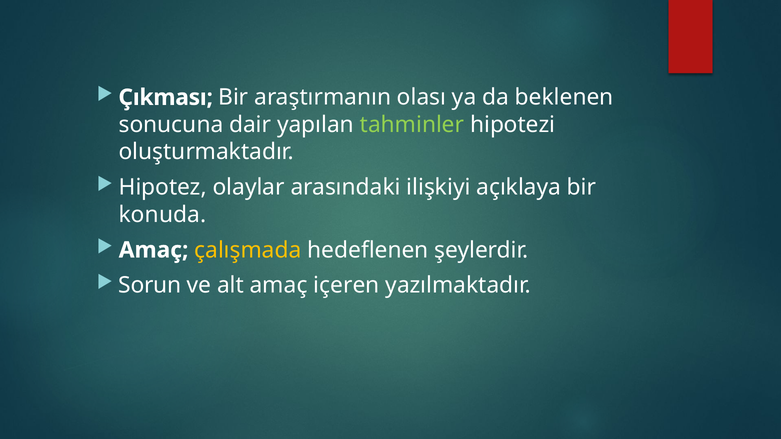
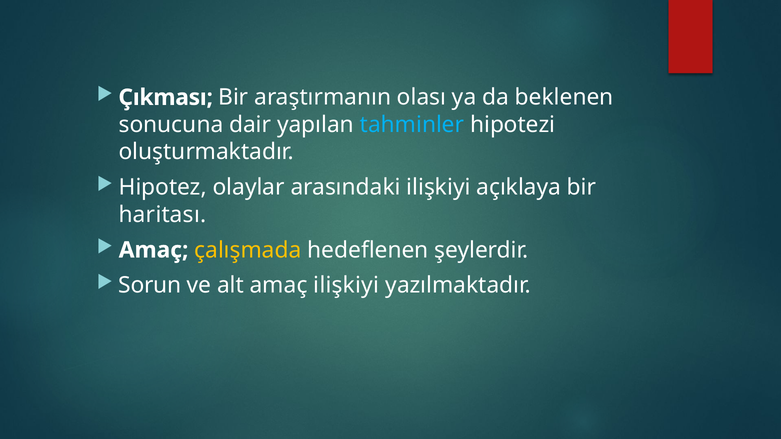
tahminler colour: light green -> light blue
konuda: konuda -> haritası
amaç içeren: içeren -> ilişkiyi
